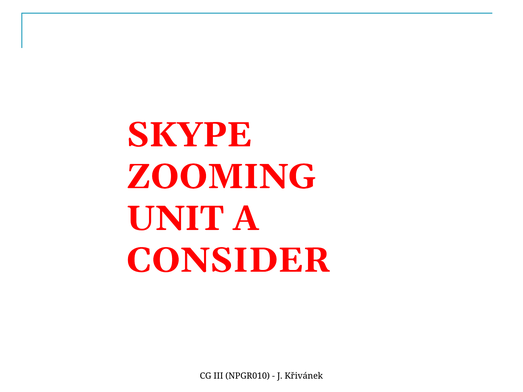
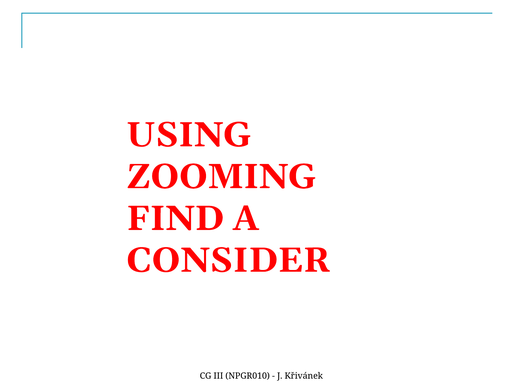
SKYPE: SKYPE -> USING
UNIT: UNIT -> FIND
